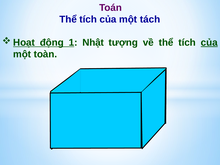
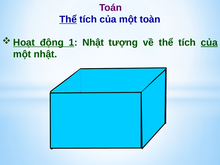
Thể at (68, 19) underline: none -> present
tách: tách -> toàn
một toàn: toàn -> nhật
